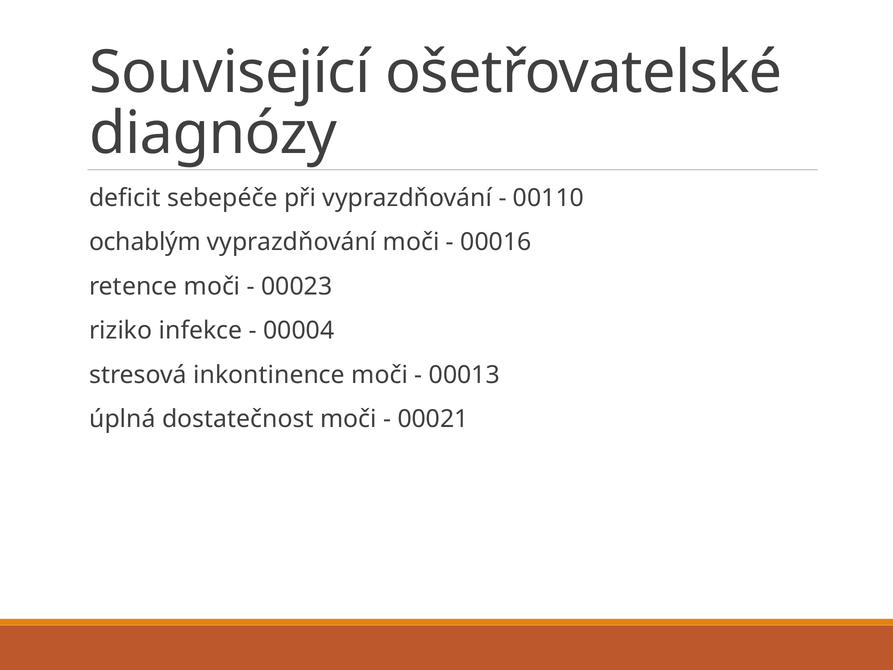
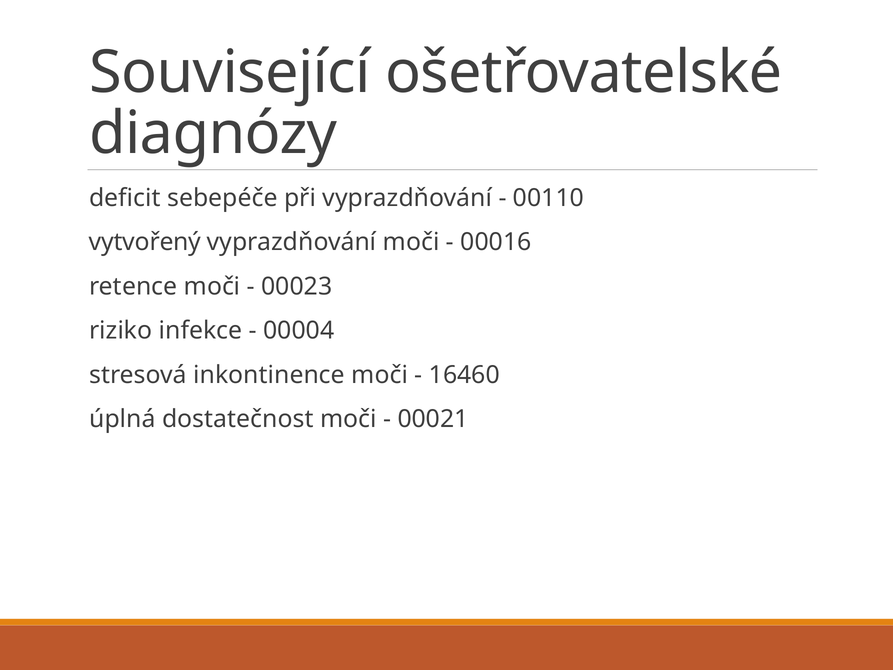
ochablým: ochablým -> vytvořený
00013: 00013 -> 16460
